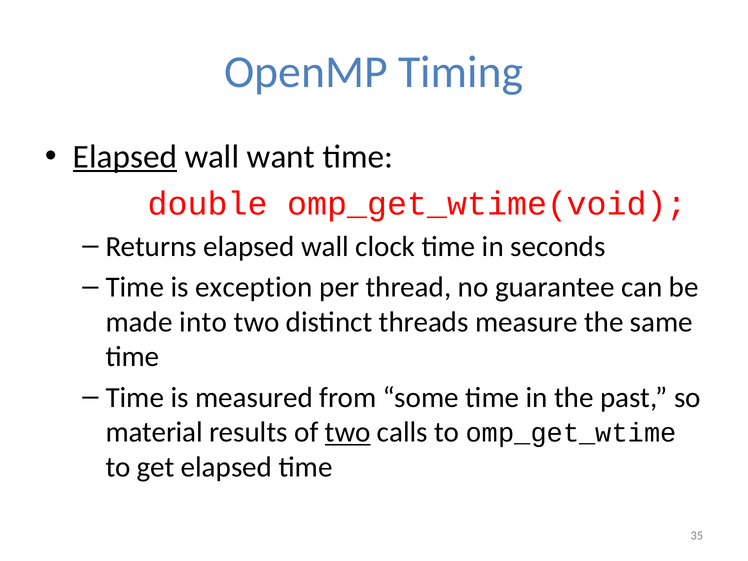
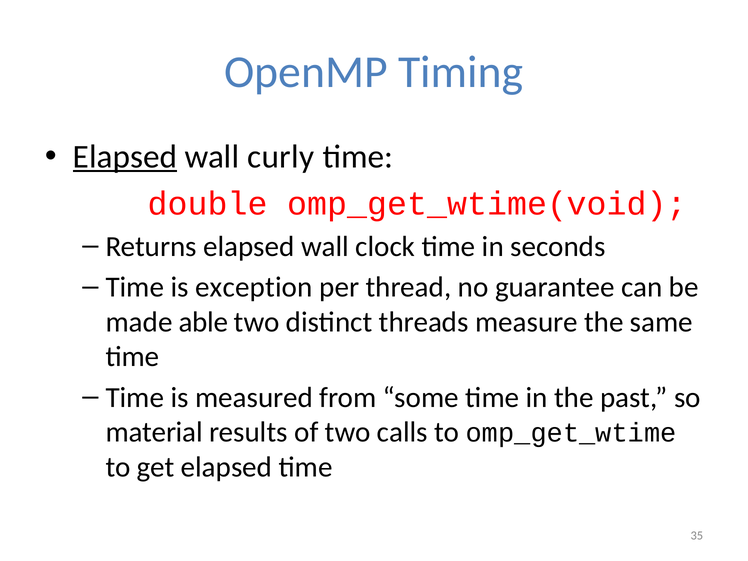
want: want -> curly
into: into -> able
two at (348, 432) underline: present -> none
